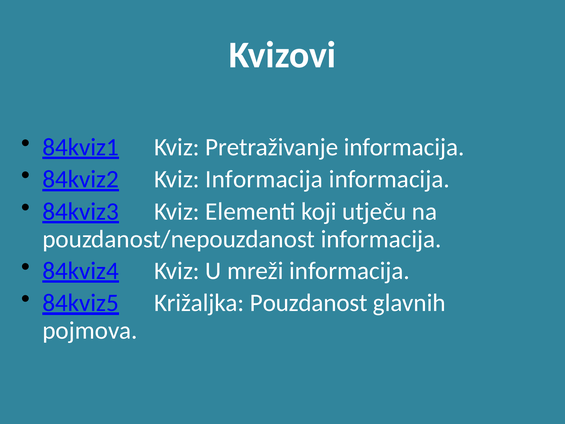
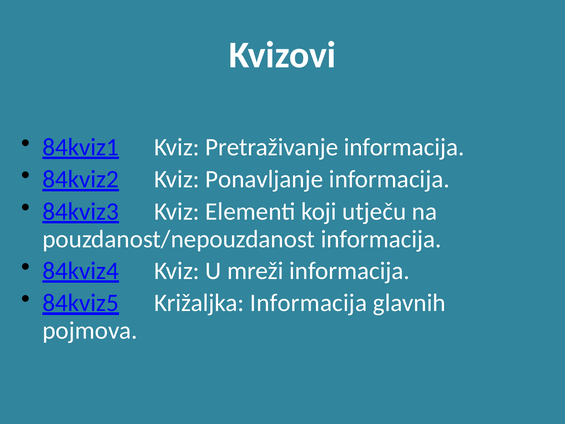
Kviz Informacija: Informacija -> Ponavljanje
Križaljka Pouzdanost: Pouzdanost -> Informacija
